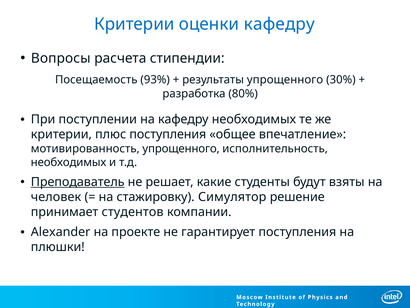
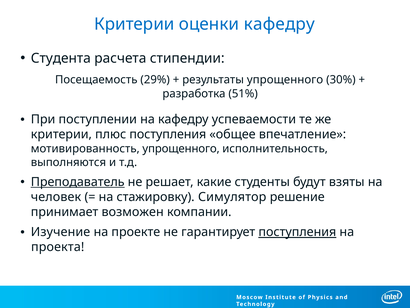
Вопросы: Вопросы -> Студента
93%: 93% -> 29%
80%: 80% -> 51%
кафедру необходимых: необходимых -> успеваемости
необходимых at (69, 162): необходимых -> выполняются
студентов: студентов -> возможен
Alexander: Alexander -> Изучение
поступления at (297, 232) underline: none -> present
плюшки: плюшки -> проекта
